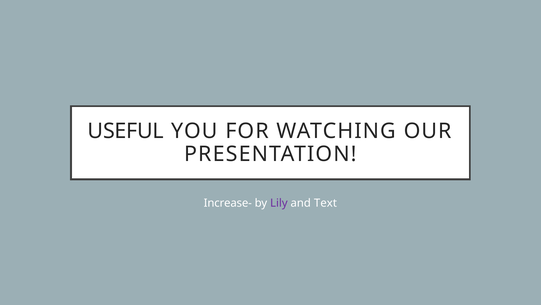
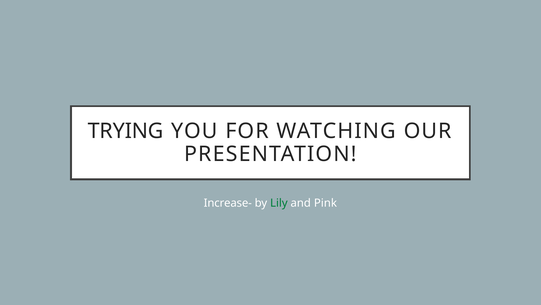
USEFUL: USEFUL -> TRYING
Lily colour: purple -> green
Text: Text -> Pink
